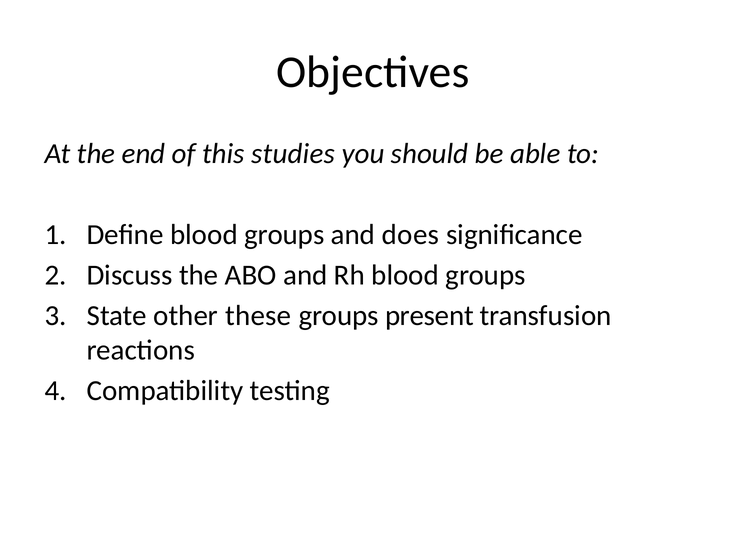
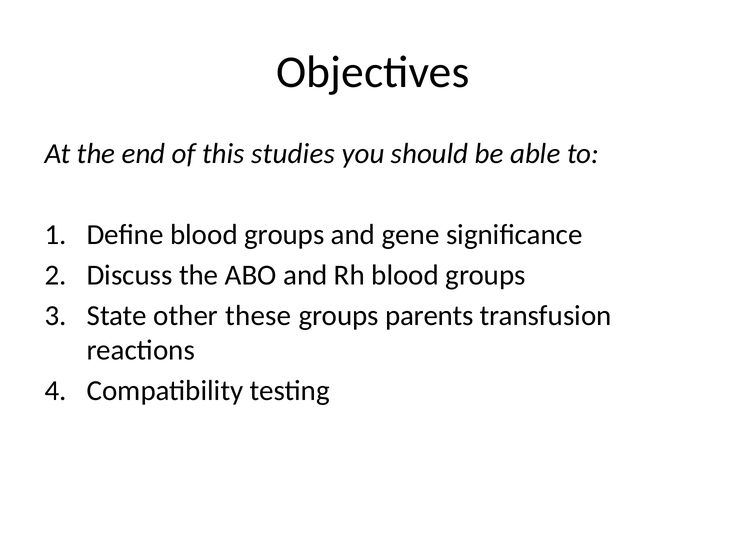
does: does -> gene
present: present -> parents
